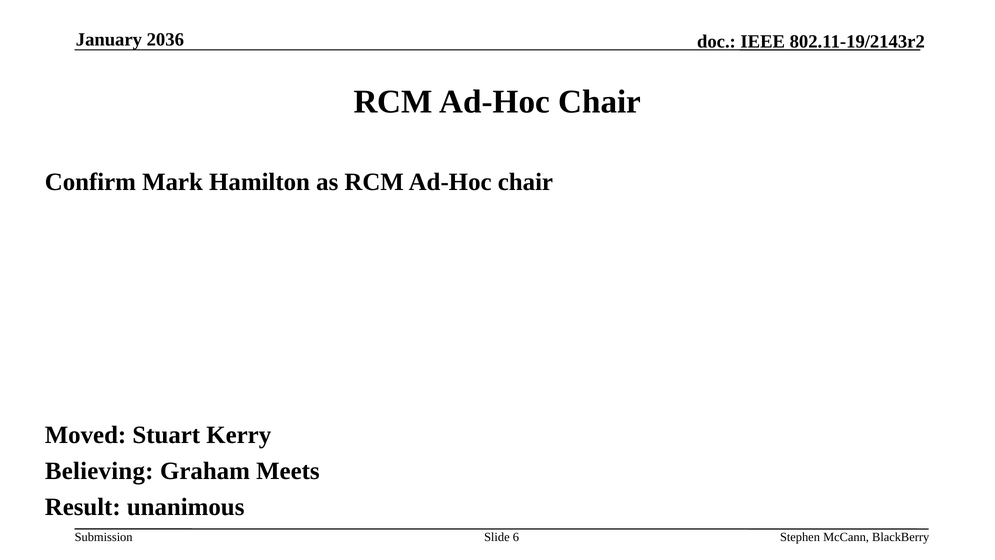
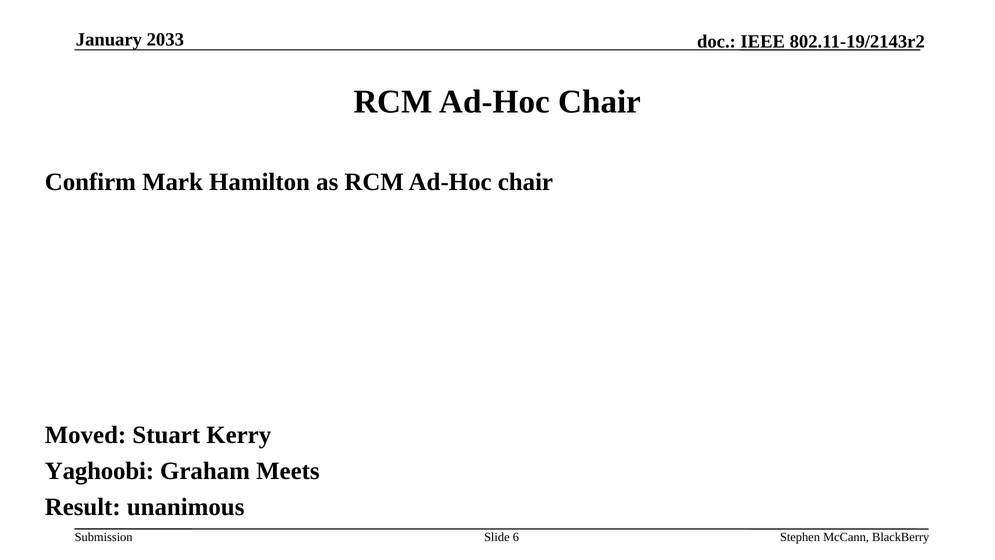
2036: 2036 -> 2033
Believing: Believing -> Yaghoobi
